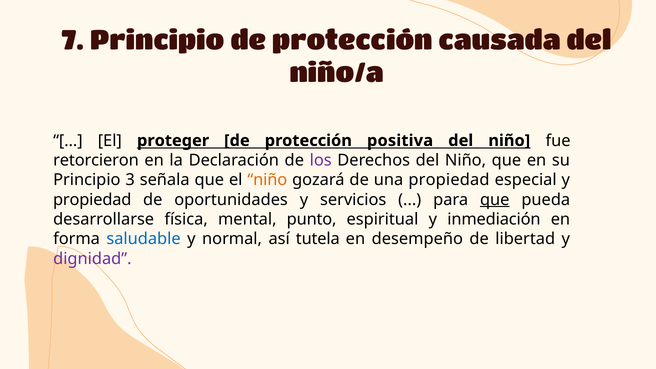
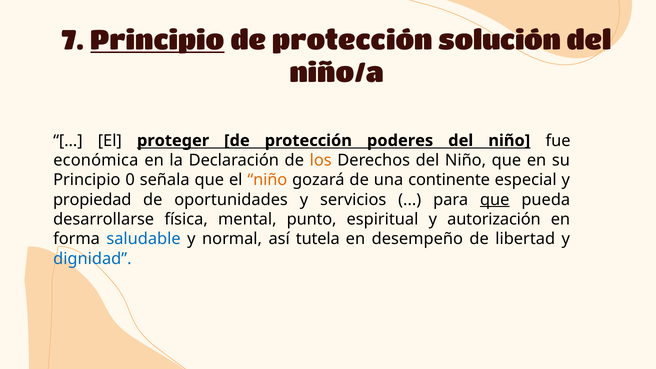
Principio at (158, 41) underline: none -> present
causada: causada -> solución
positiva: positiva -> poderes
retorcieron: retorcieron -> económica
los colour: purple -> orange
3: 3 -> 0
una propiedad: propiedad -> continente
inmediación: inmediación -> autorización
dignidad colour: purple -> blue
